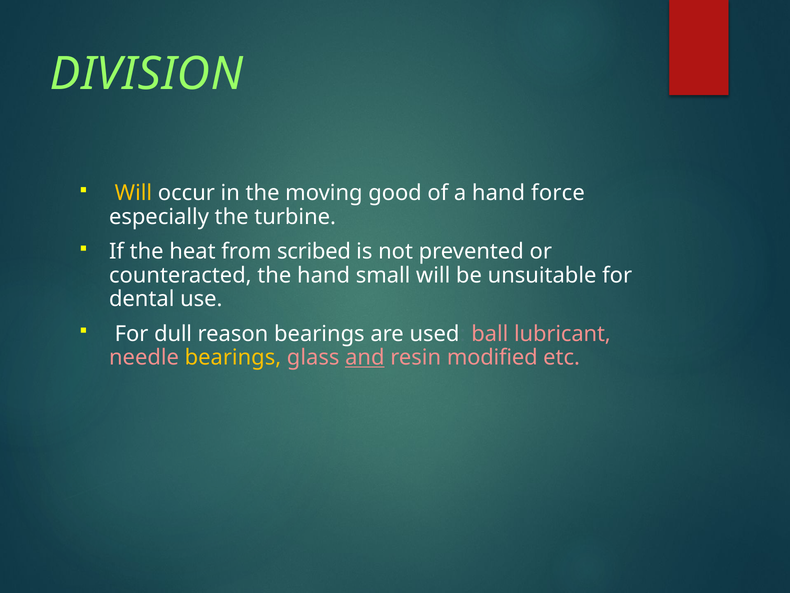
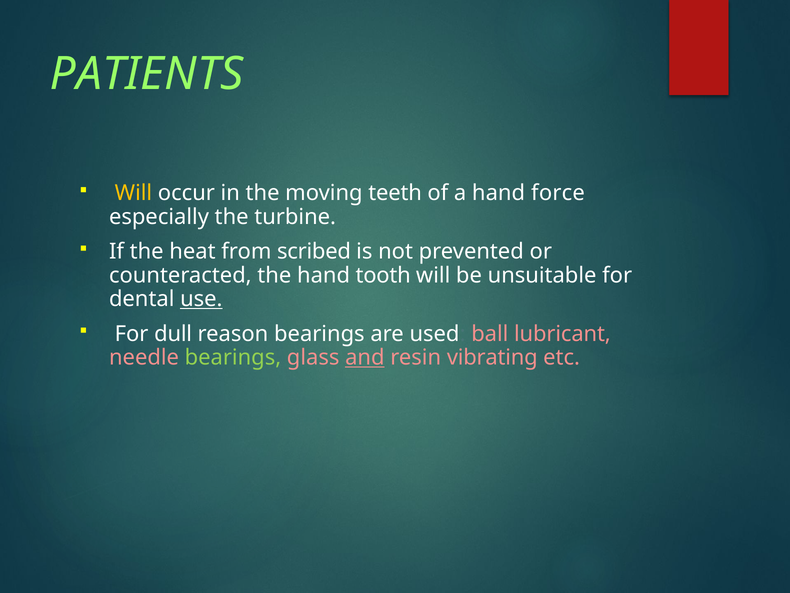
DIVISION: DIVISION -> PATIENTS
good: good -> teeth
small: small -> tooth
use underline: none -> present
bearings at (233, 357) colour: yellow -> light green
modified: modified -> vibrating
